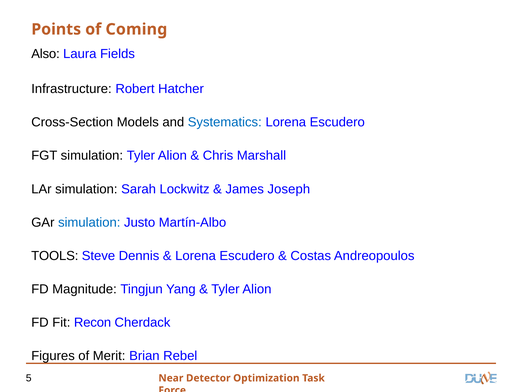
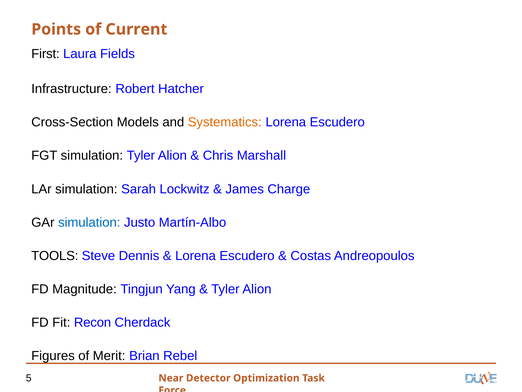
Coming: Coming -> Current
Also: Also -> First
Systematics colour: blue -> orange
Joseph: Joseph -> Charge
